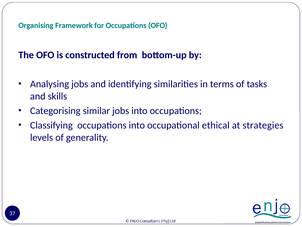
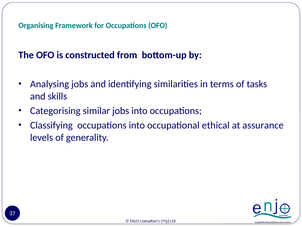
strategies: strategies -> assurance
